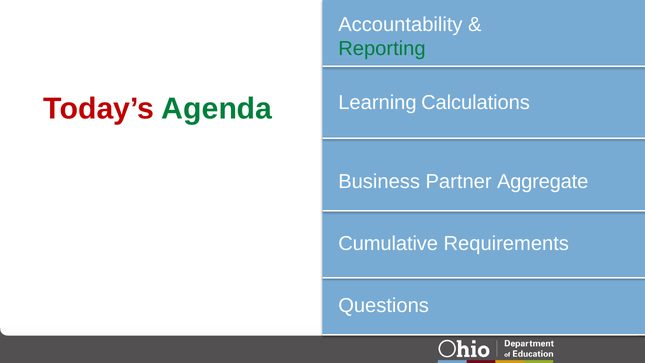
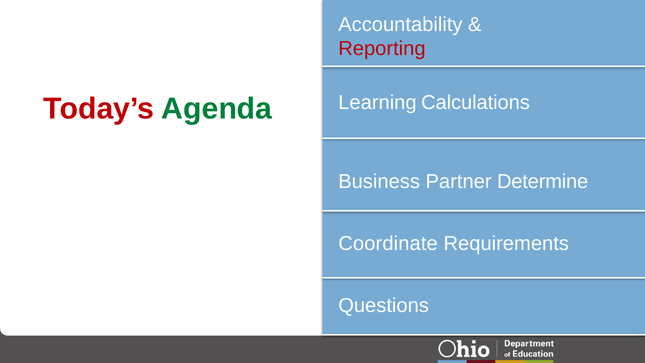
Reporting colour: green -> red
Aggregate: Aggregate -> Determine
Cumulative: Cumulative -> Coordinate
